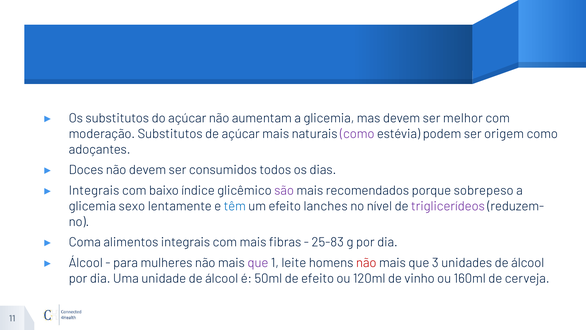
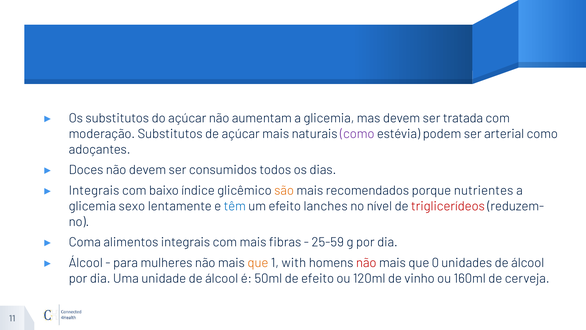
melhor: melhor -> tratada
origem: origem -> arterial
são colour: purple -> orange
sobrepeso: sobrepeso -> nutrientes
triglicerídeos colour: purple -> red
25-83: 25-83 -> 25-59
que at (258, 263) colour: purple -> orange
leite: leite -> with
3: 3 -> 0
